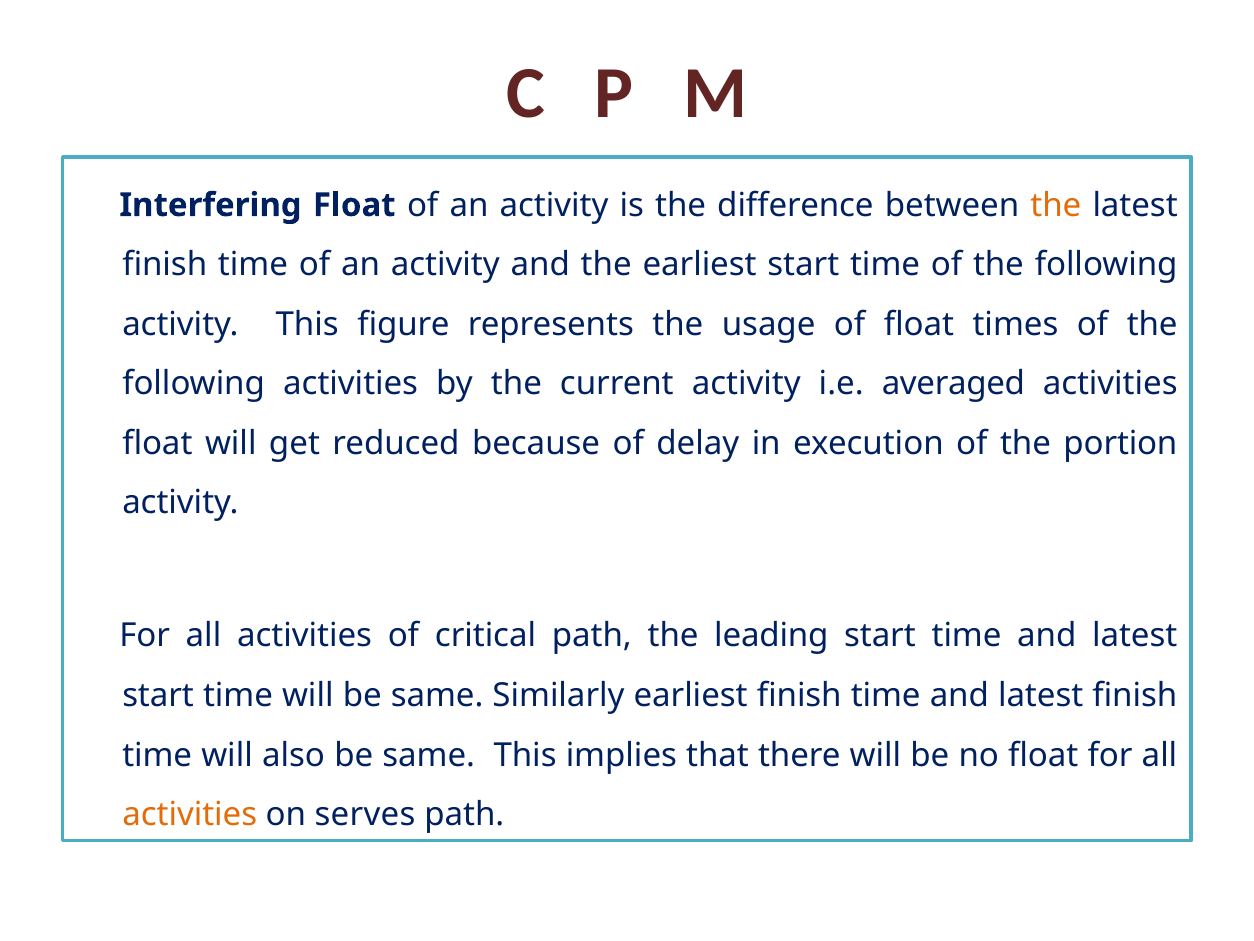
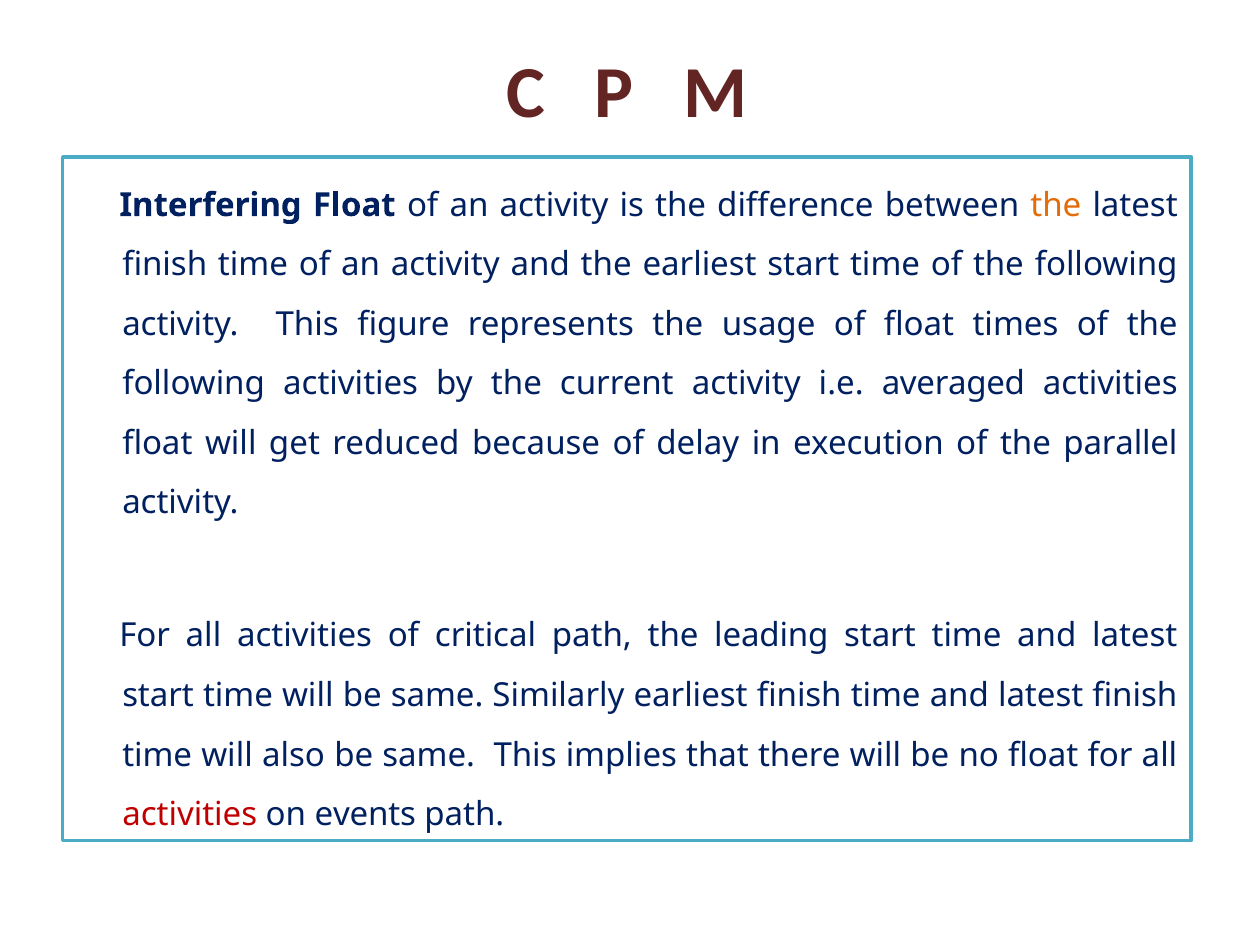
portion: portion -> parallel
activities at (190, 814) colour: orange -> red
serves: serves -> events
